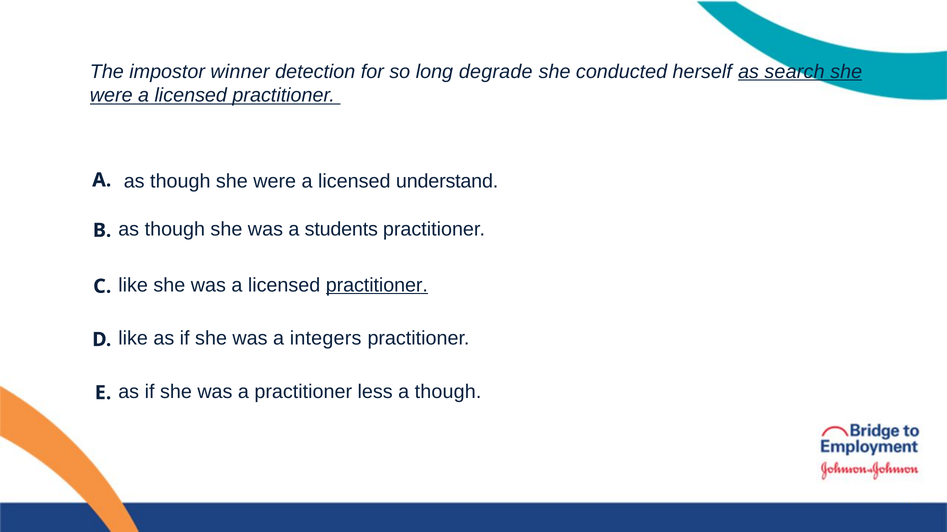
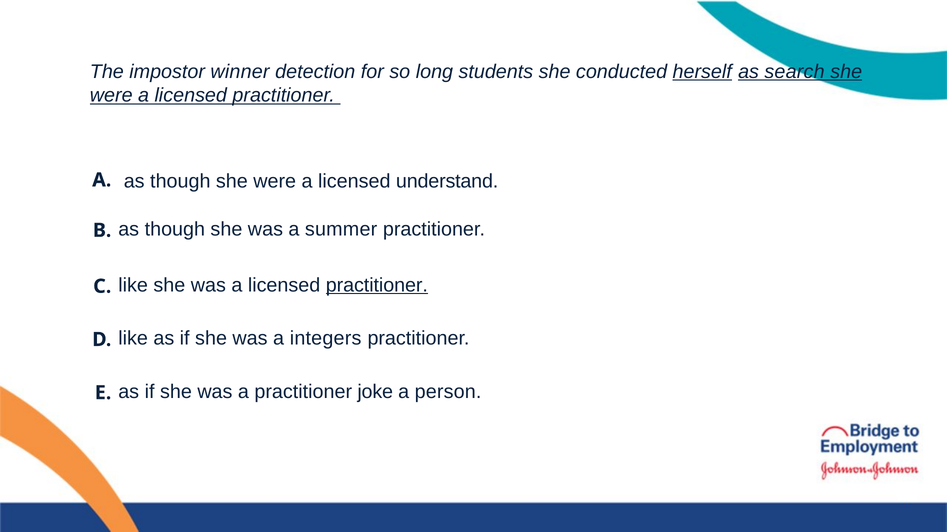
degrade: degrade -> students
herself underline: none -> present
students: students -> summer
less: less -> joke
a though: though -> person
